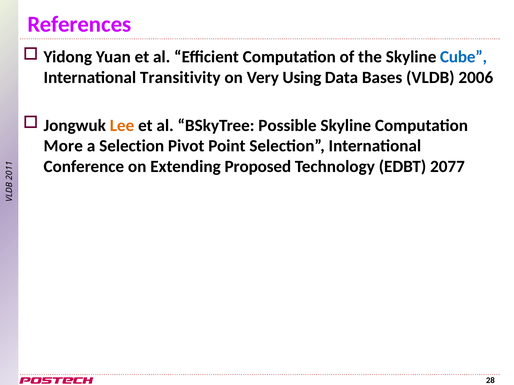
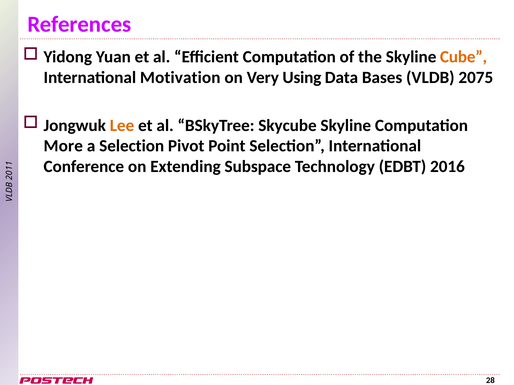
Cube colour: blue -> orange
Transitivity: Transitivity -> Motivation
2006: 2006 -> 2075
Possible: Possible -> Skycube
Proposed: Proposed -> Subspace
2077: 2077 -> 2016
